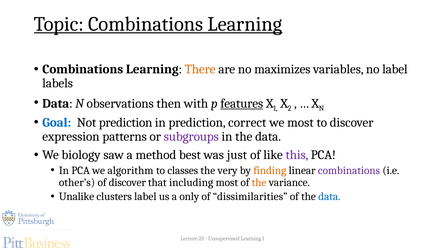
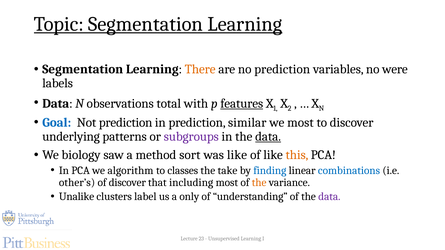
Topic Combinations: Combinations -> Segmentation
Combinations at (83, 69): Combinations -> Segmentation
no maximizes: maximizes -> prediction
no label: label -> were
then: then -> total
correct: correct -> similar
expression: expression -> underlying
data at (268, 137) underline: none -> present
best: best -> sort
was just: just -> like
this colour: purple -> orange
very: very -> take
finding colour: orange -> blue
combinations at (349, 171) colour: purple -> blue
dissimilarities: dissimilarities -> understanding
data at (329, 197) colour: blue -> purple
